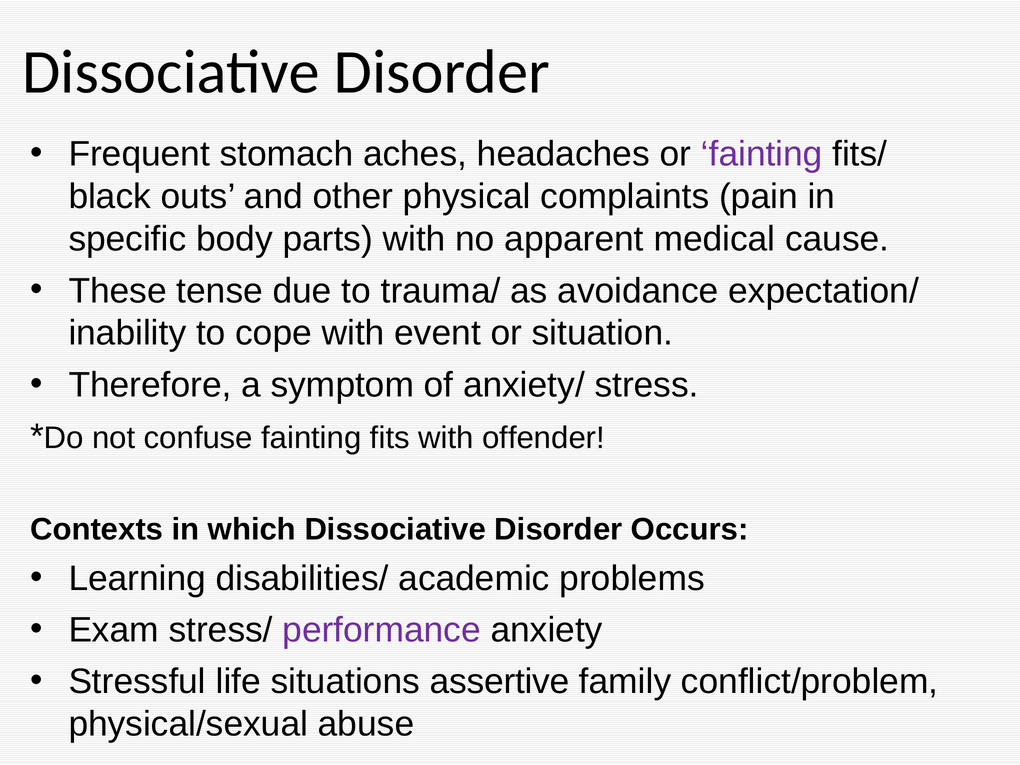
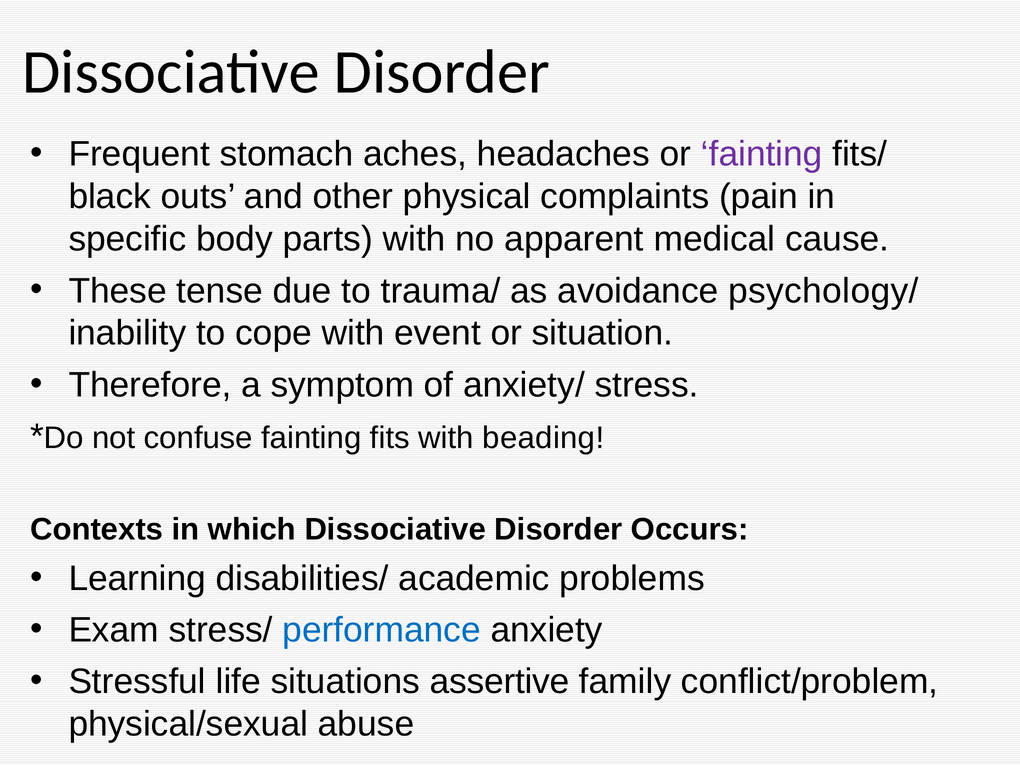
expectation/: expectation/ -> psychology/
offender: offender -> beading
performance colour: purple -> blue
